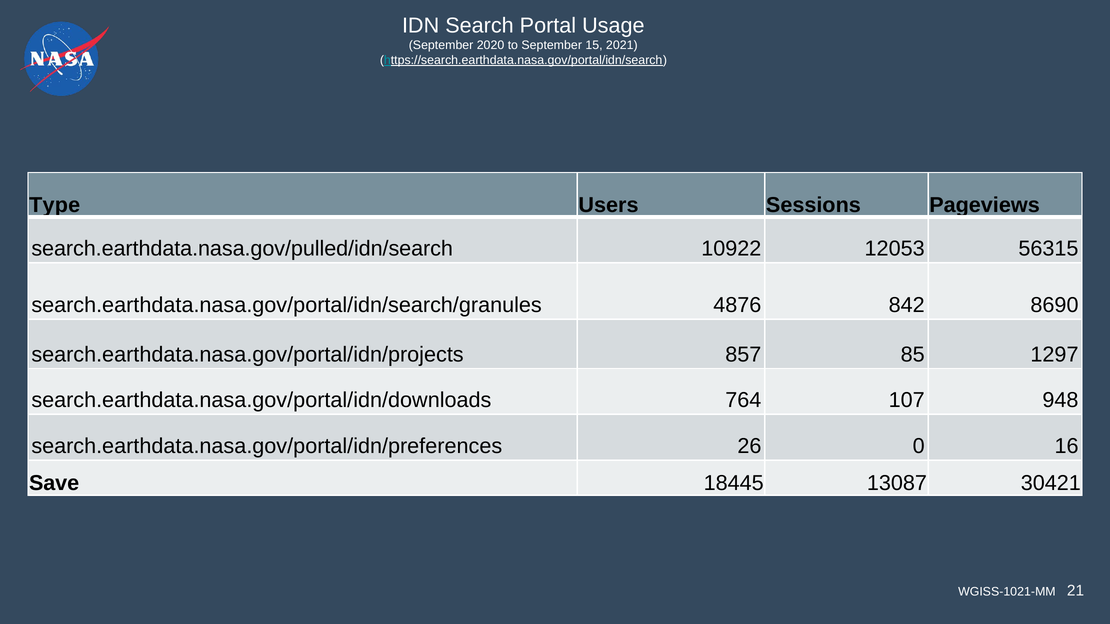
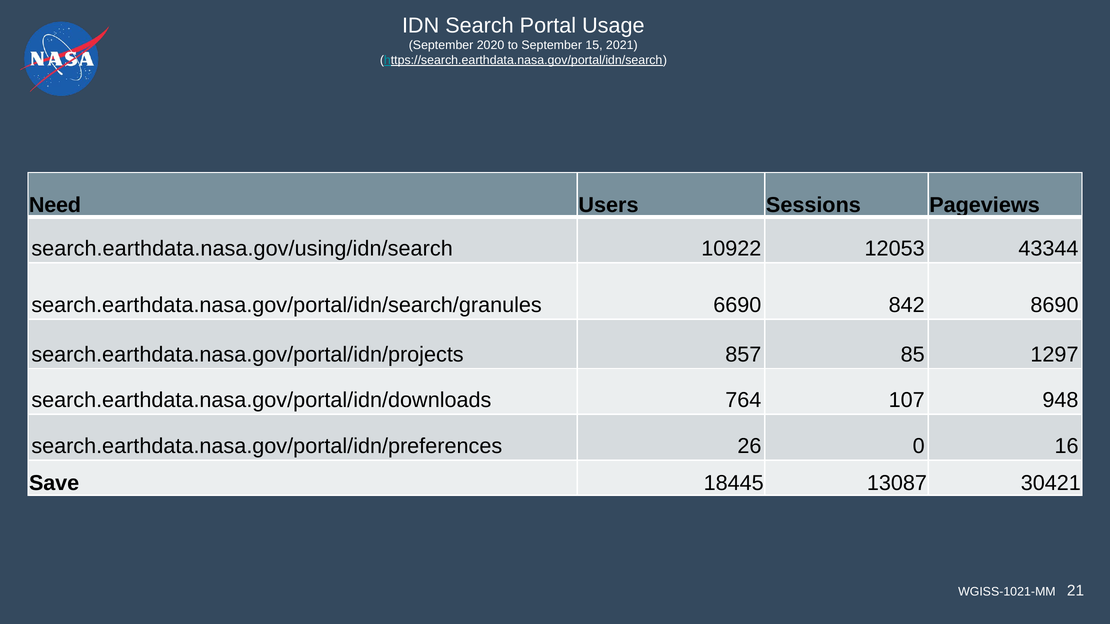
Type: Type -> Need
search.earthdata.nasa.gov/pulled/idn/search: search.earthdata.nasa.gov/pulled/idn/search -> search.earthdata.nasa.gov/using/idn/search
56315: 56315 -> 43344
4876: 4876 -> 6690
